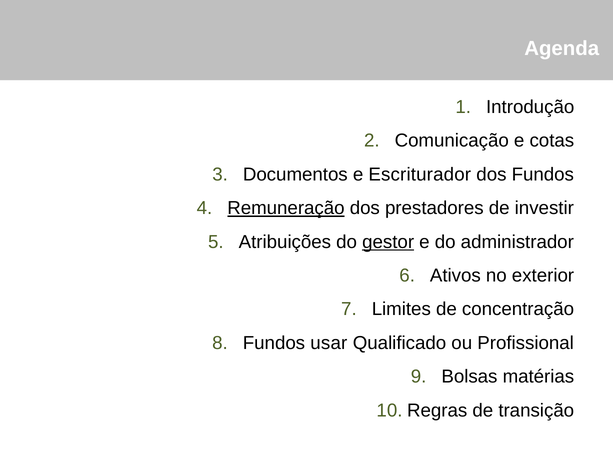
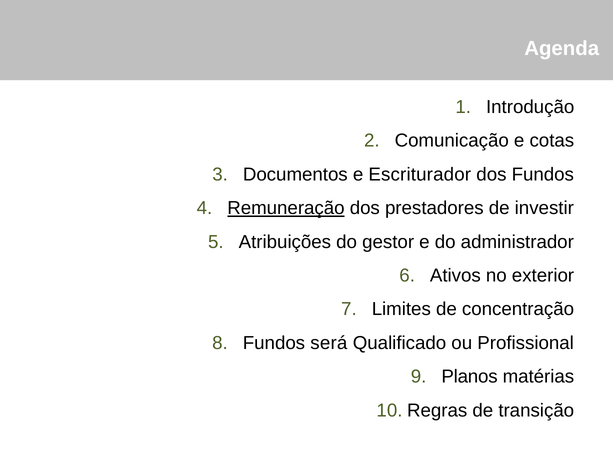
gestor underline: present -> none
usar: usar -> será
Bolsas: Bolsas -> Planos
